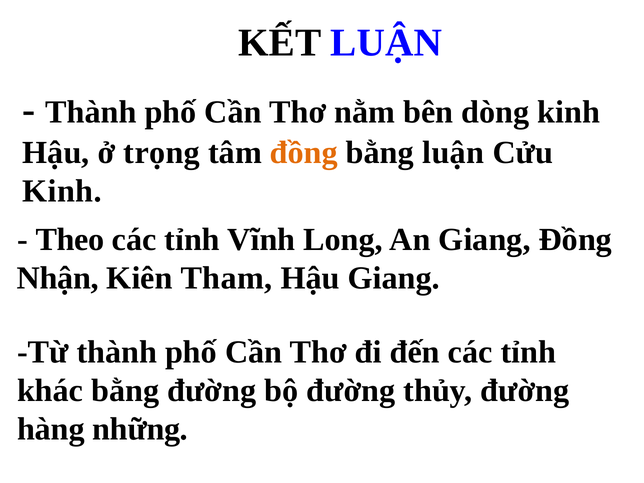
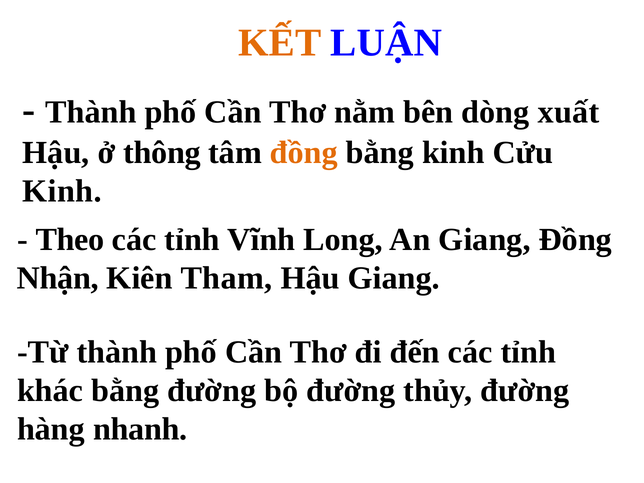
KẾT colour: black -> orange
dòng kinh: kinh -> xuất
trọng: trọng -> thông
bằng luận: luận -> kinh
những: những -> nhanh
